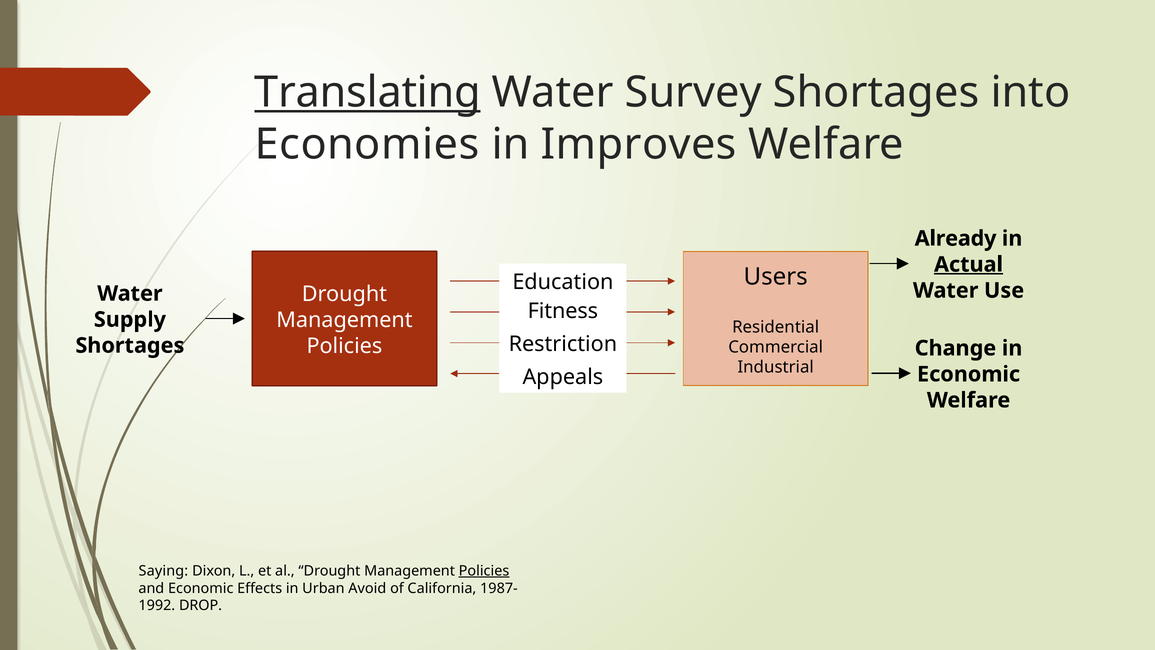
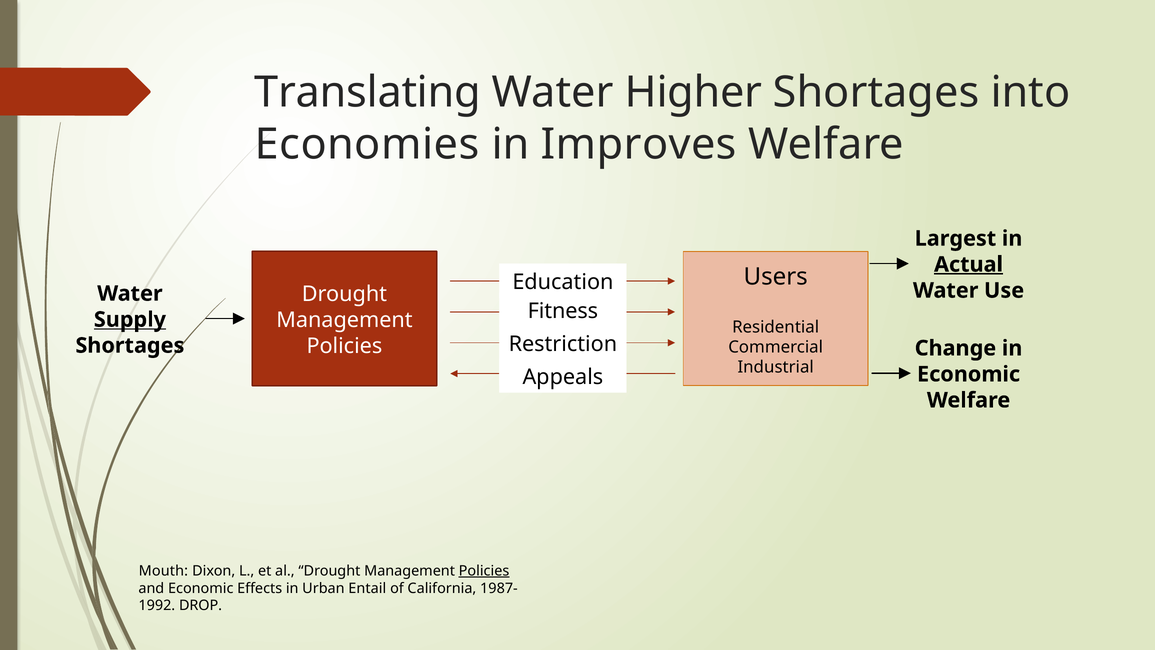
Translating underline: present -> none
Survey: Survey -> Higher
Already: Already -> Largest
Supply underline: none -> present
Saying: Saying -> Mouth
Avoid: Avoid -> Entail
